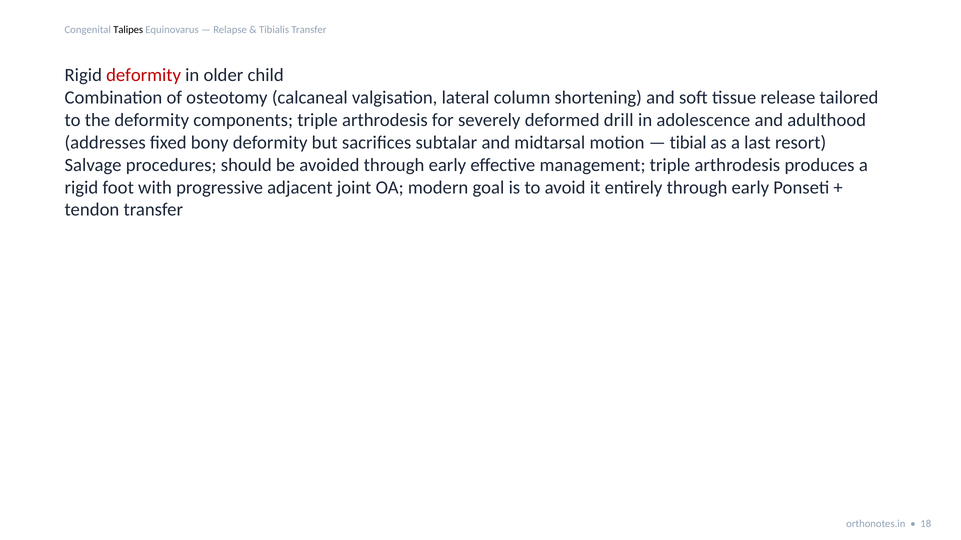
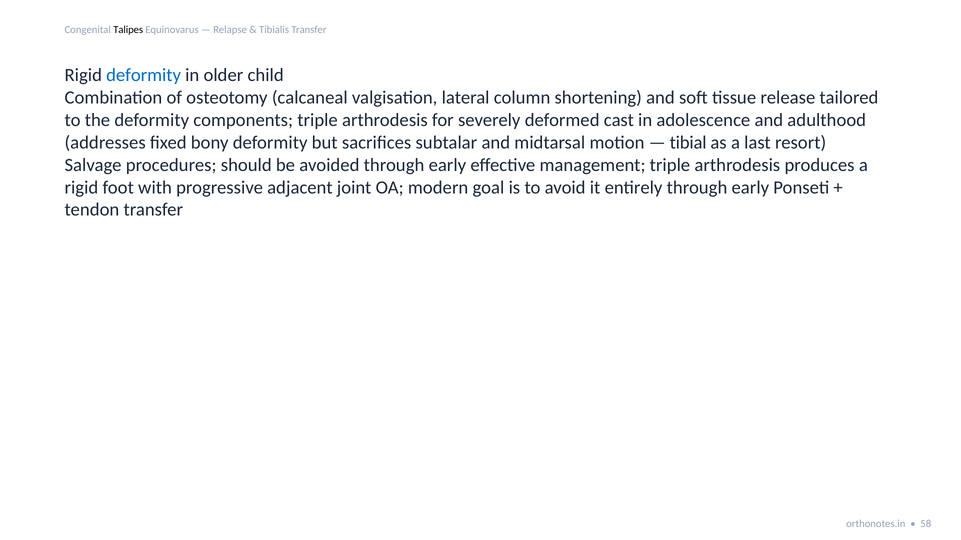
deformity at (144, 75) colour: red -> blue
drill: drill -> cast
18: 18 -> 58
